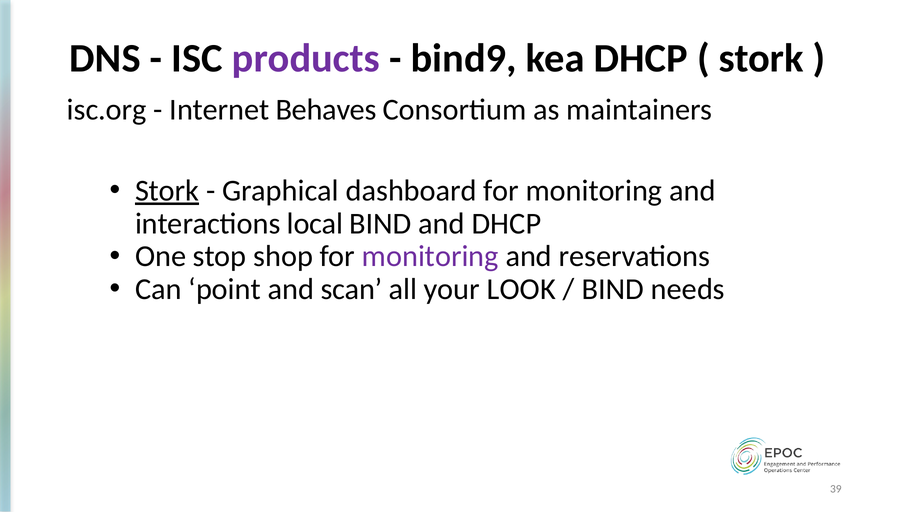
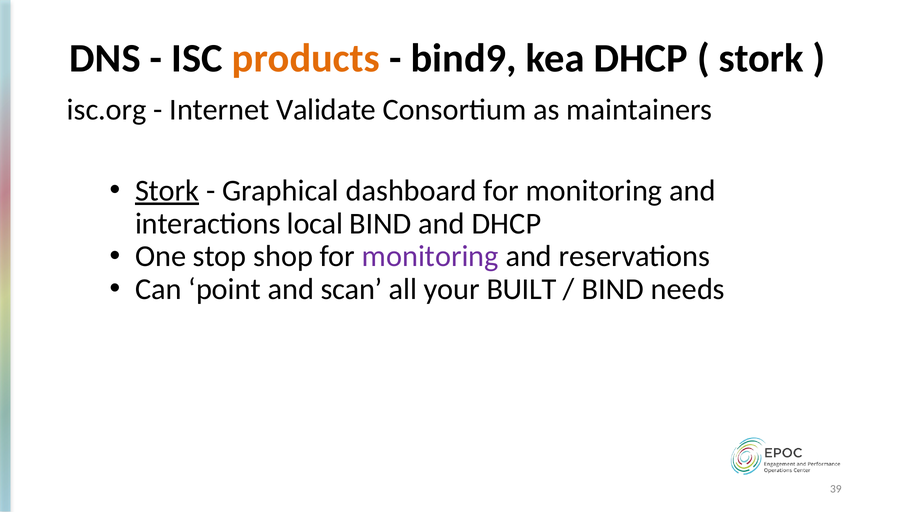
products colour: purple -> orange
Behaves: Behaves -> Validate
LOOK: LOOK -> BUILT
